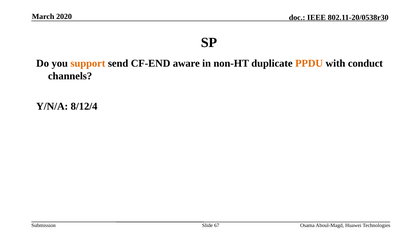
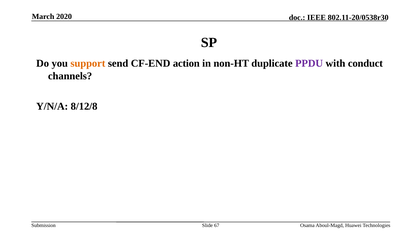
aware: aware -> action
PPDU colour: orange -> purple
8/12/4: 8/12/4 -> 8/12/8
